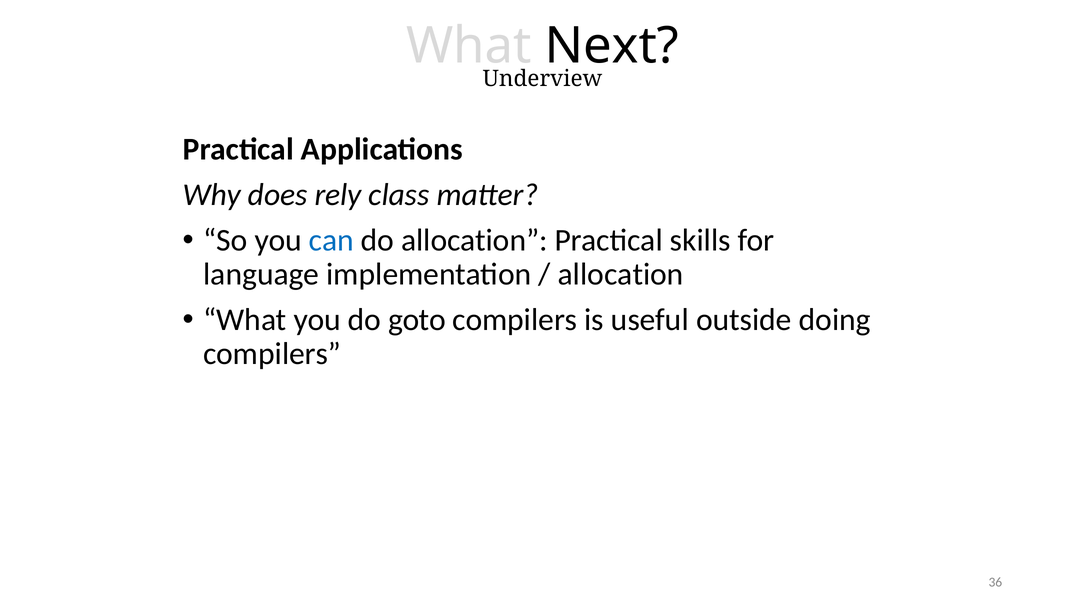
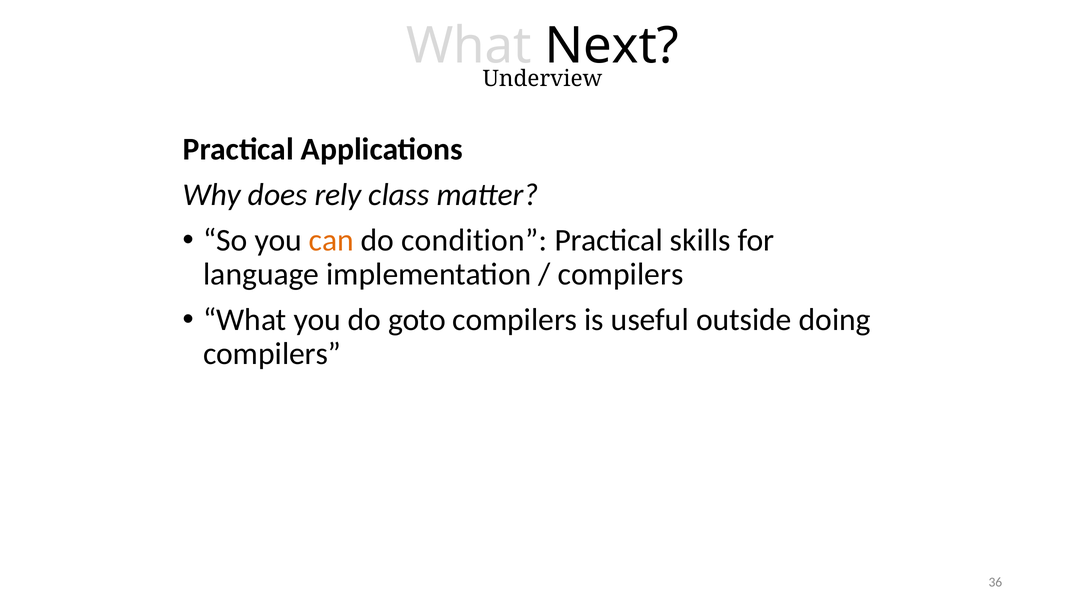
can colour: blue -> orange
do allocation: allocation -> condition
allocation at (621, 275): allocation -> compilers
